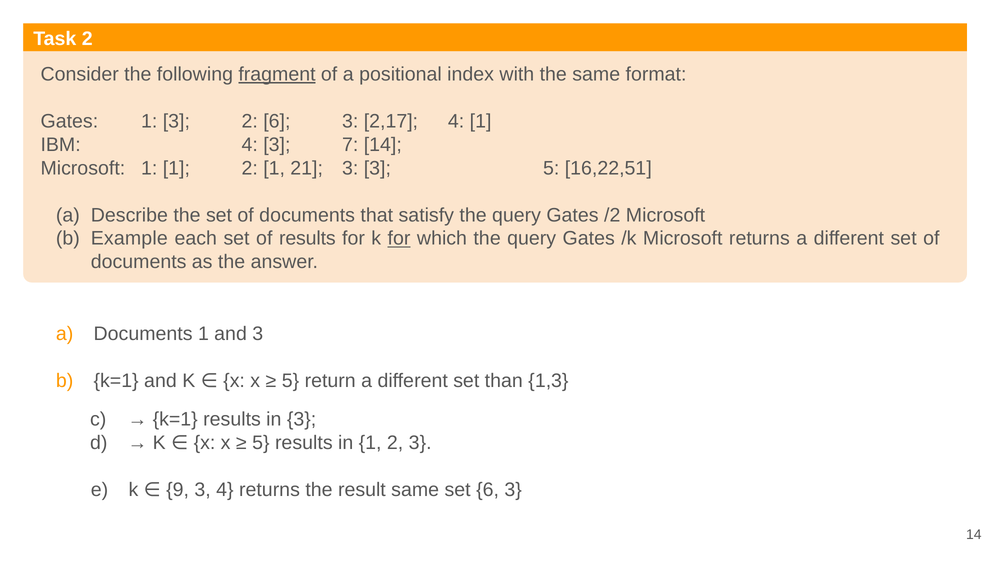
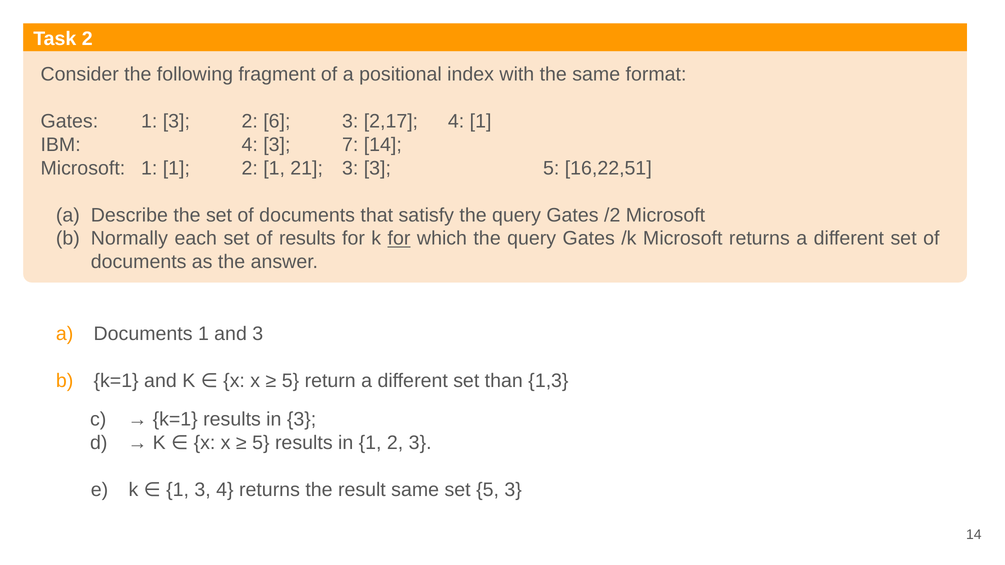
fragment underline: present -> none
Example: Example -> Normally
k 9: 9 -> 1
set 6: 6 -> 5
